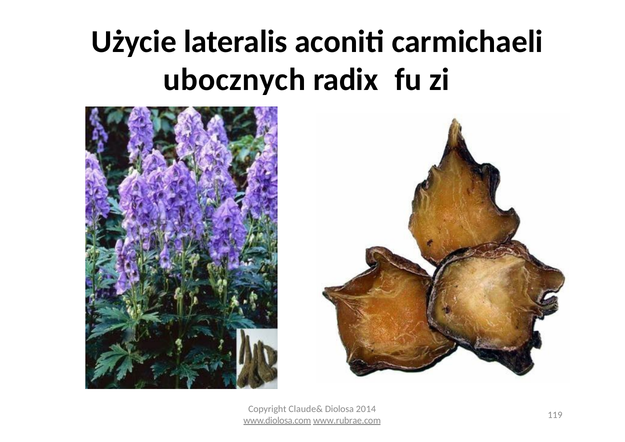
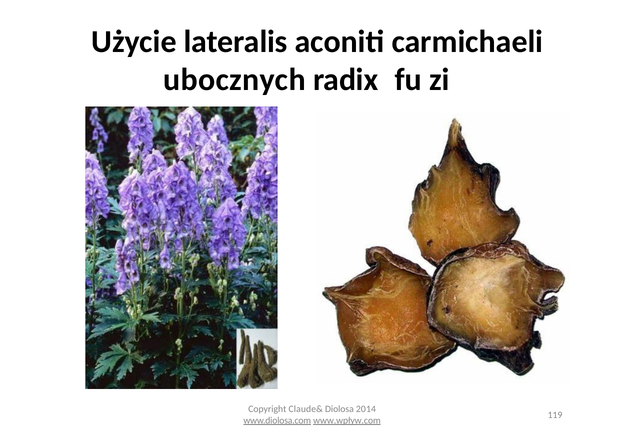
www.rubrae.com: www.rubrae.com -> www.wpływ.com
